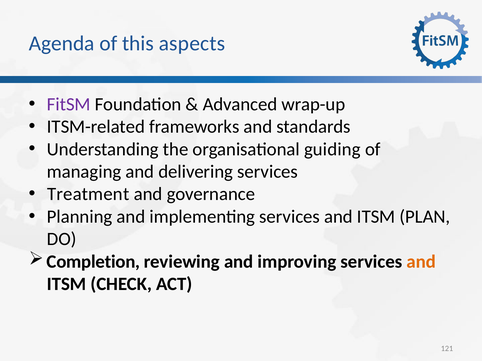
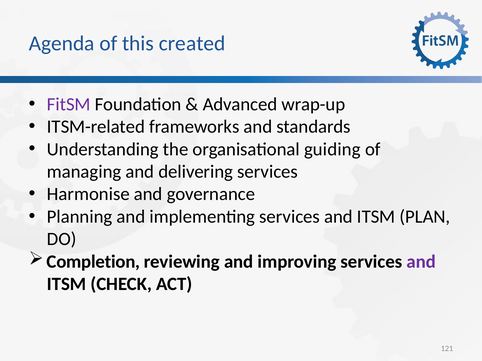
aspects: aspects -> created
Treatment: Treatment -> Harmonise
and at (421, 262) colour: orange -> purple
